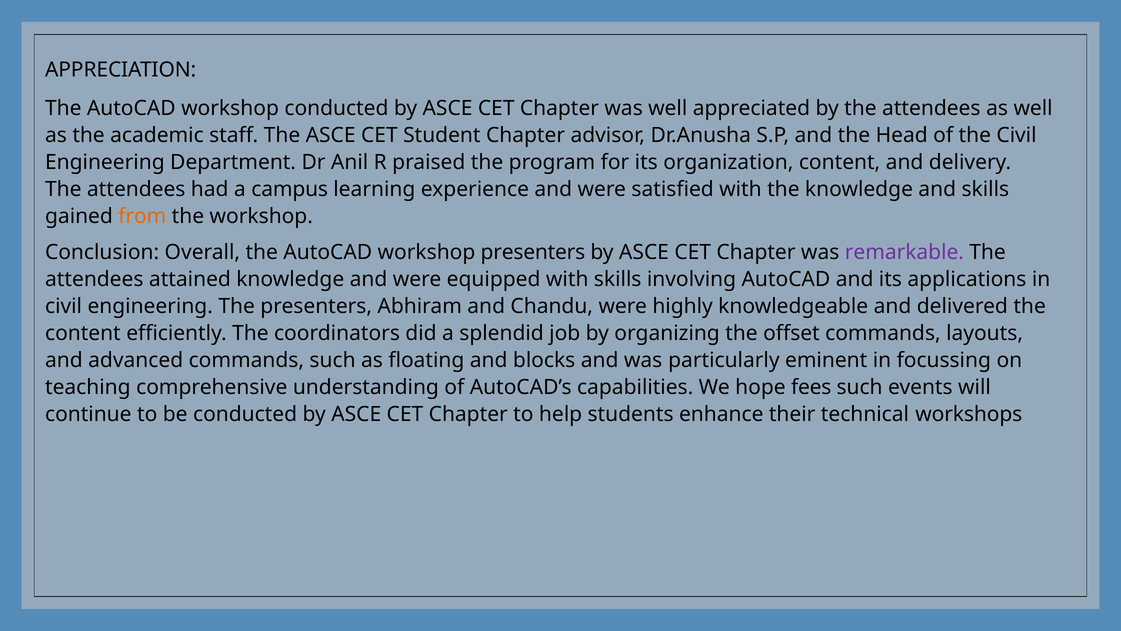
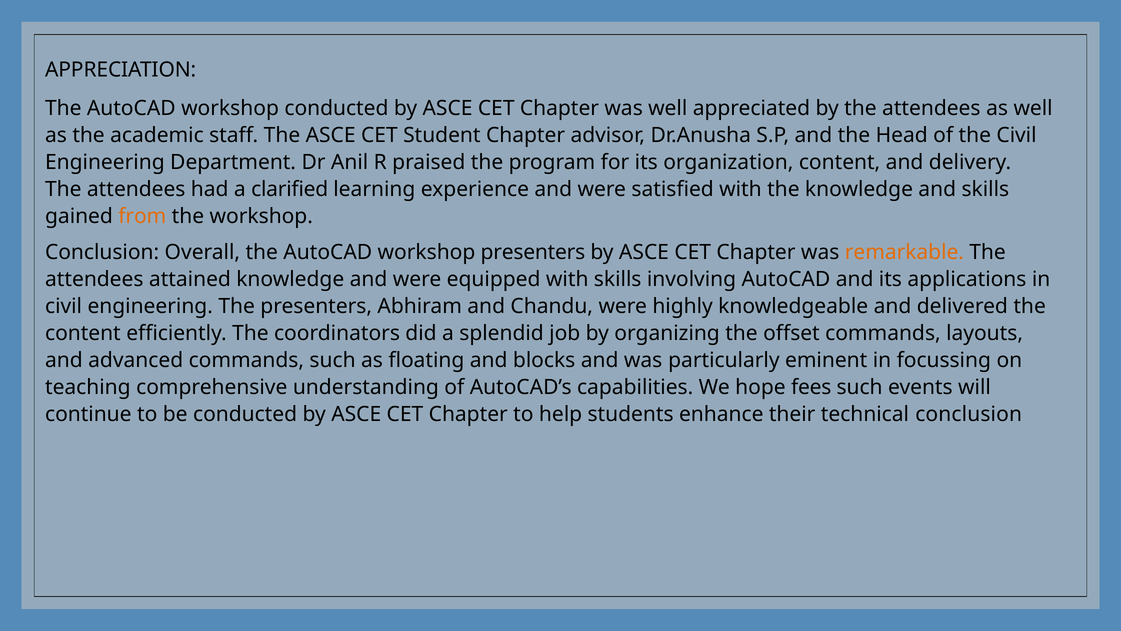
campus: campus -> clarified
remarkable colour: purple -> orange
technical workshops: workshops -> conclusion
